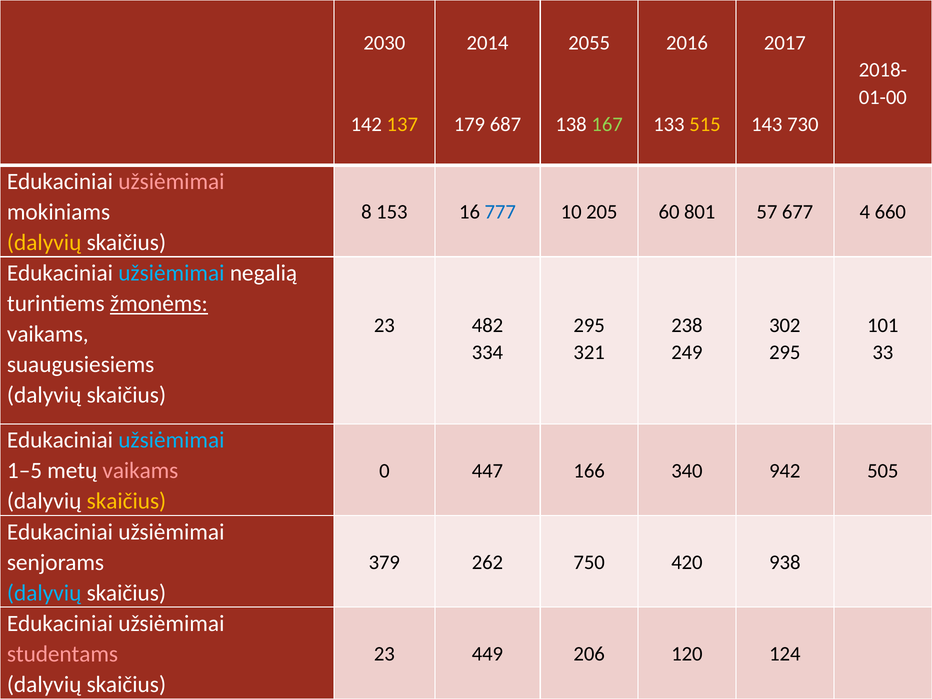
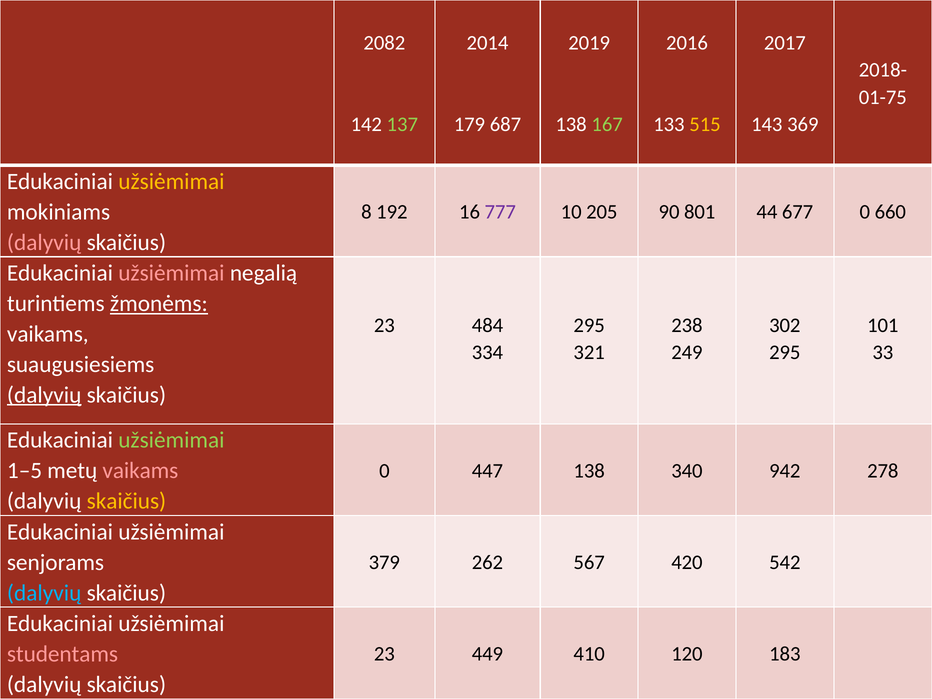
2030: 2030 -> 2082
2055: 2055 -> 2019
01-00: 01-00 -> 01-75
137 colour: yellow -> light green
730: 730 -> 369
užsiėmimai at (171, 182) colour: pink -> yellow
153: 153 -> 192
777 colour: blue -> purple
60: 60 -> 90
57: 57 -> 44
677 4: 4 -> 0
dalyvių at (44, 242) colour: yellow -> pink
užsiėmimai at (171, 273) colour: light blue -> pink
482: 482 -> 484
dalyvių at (44, 395) underline: none -> present
užsiėmimai at (171, 440) colour: light blue -> light green
447 166: 166 -> 138
505: 505 -> 278
750: 750 -> 567
938: 938 -> 542
206: 206 -> 410
124: 124 -> 183
